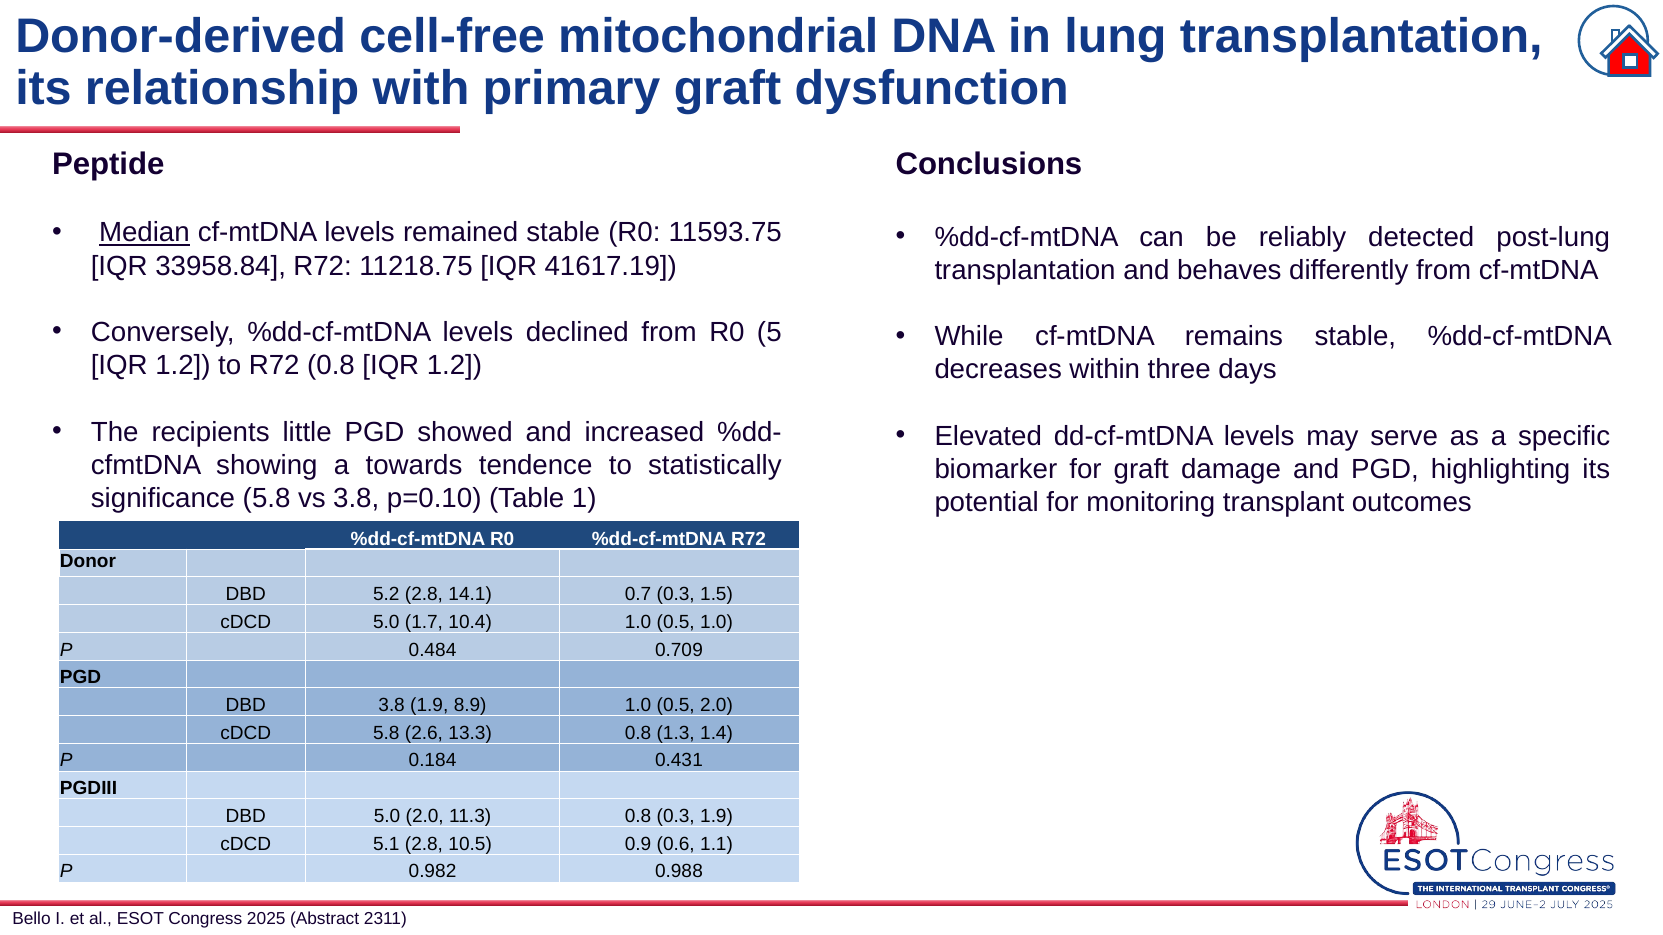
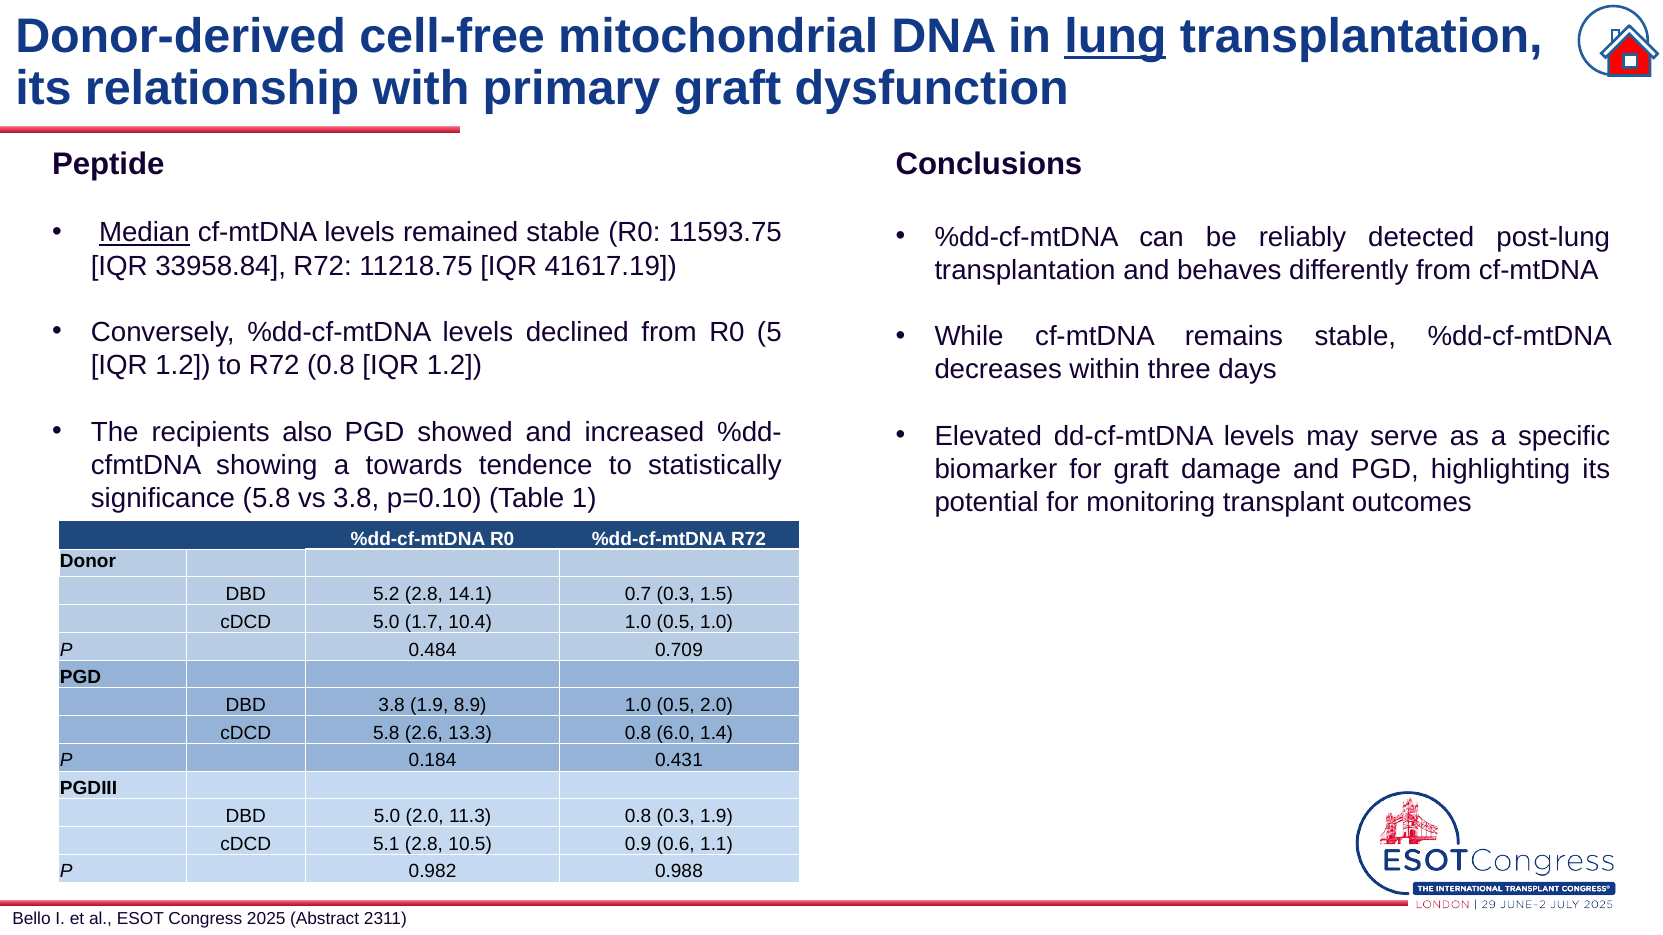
lung underline: none -> present
little: little -> also
1.3: 1.3 -> 6.0
